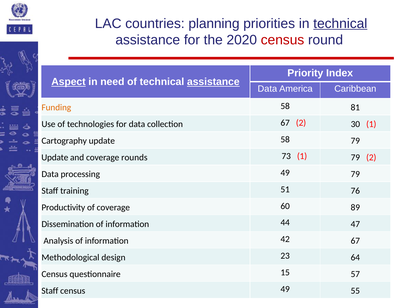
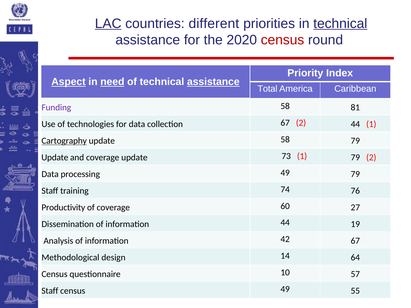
LAC underline: none -> present
planning: planning -> different
need underline: none -> present
Data at (267, 89): Data -> Total
Funding colour: orange -> purple
2 30: 30 -> 44
Cartography underline: none -> present
coverage rounds: rounds -> update
51: 51 -> 74
89: 89 -> 27
47: 47 -> 19
23: 23 -> 14
15: 15 -> 10
